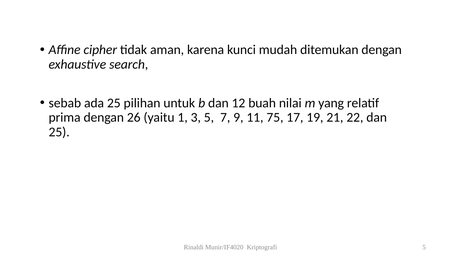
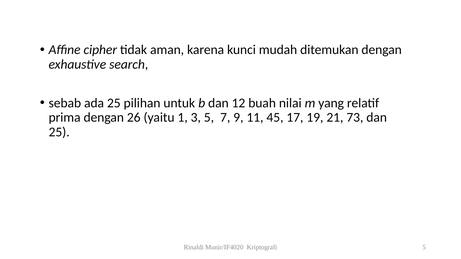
75: 75 -> 45
22: 22 -> 73
